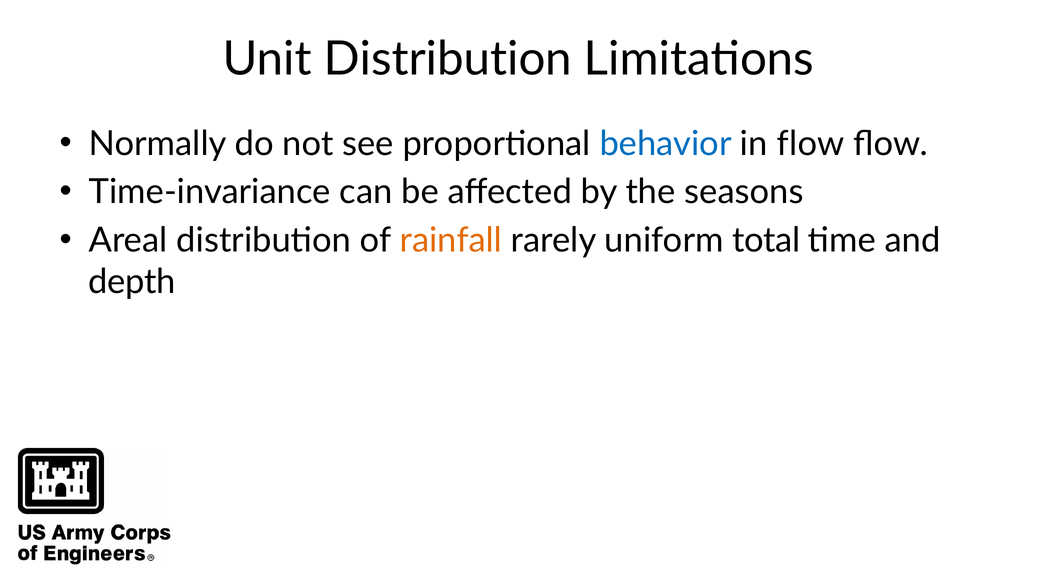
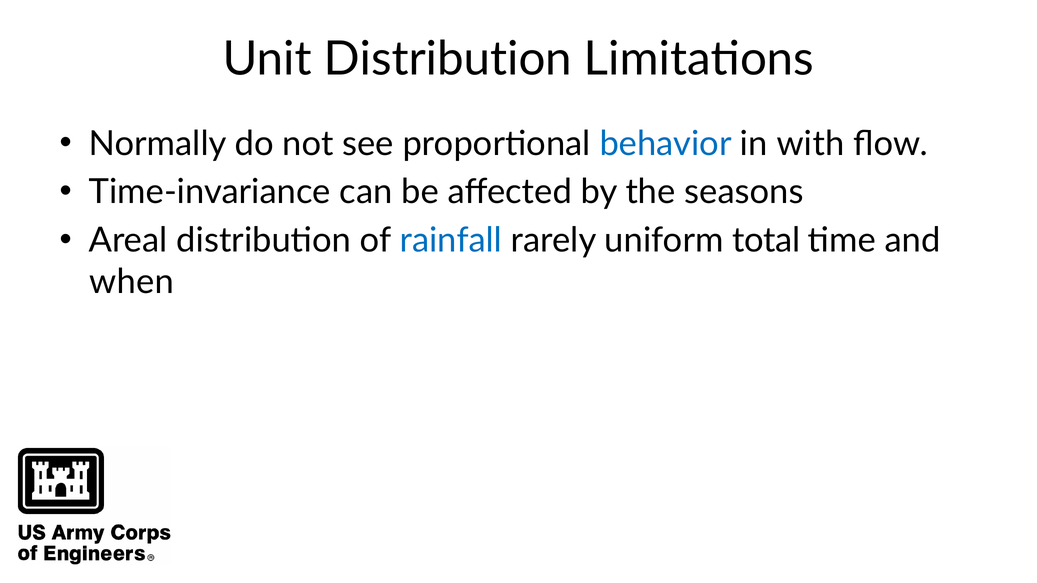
in flow: flow -> with
rainfall colour: orange -> blue
depth: depth -> when
